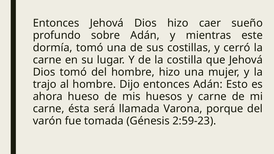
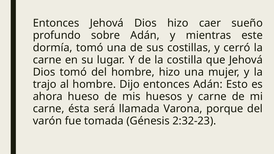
2:59-23: 2:59-23 -> 2:32-23
